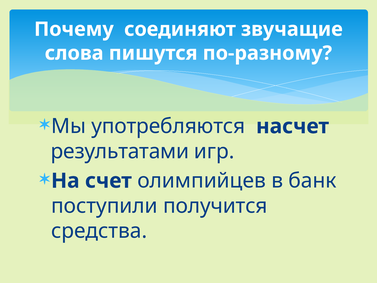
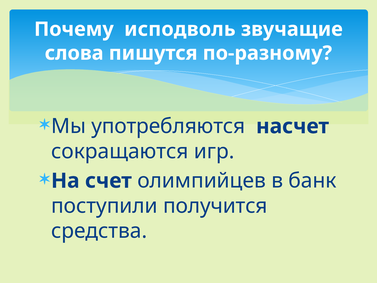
соединяют: соединяют -> исподволь
результатами: результатами -> сокращаются
